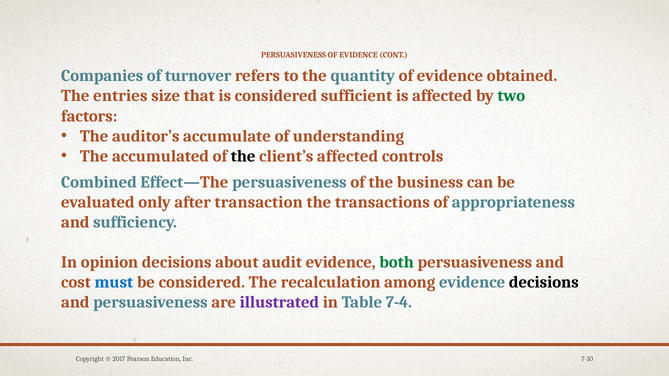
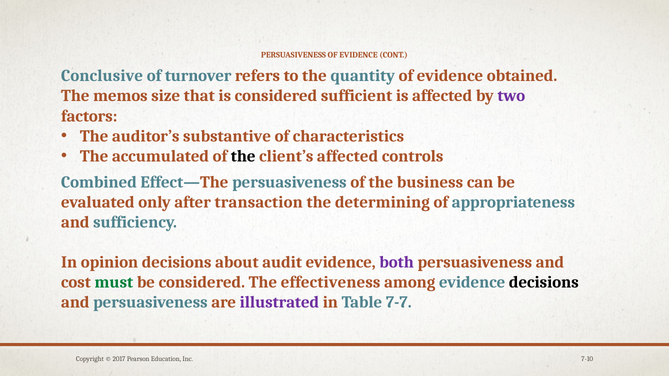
Companies: Companies -> Conclusive
entries: entries -> memos
two colour: green -> purple
accumulate: accumulate -> substantive
understanding: understanding -> characteristics
transactions: transactions -> determining
both colour: green -> purple
must colour: blue -> green
recalculation: recalculation -> effectiveness
7-4: 7-4 -> 7-7
